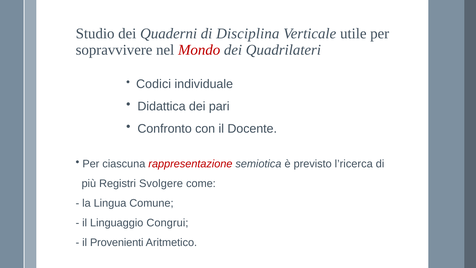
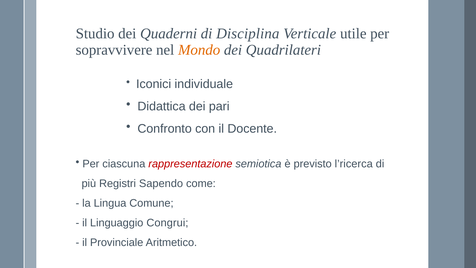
Mondo colour: red -> orange
Codici: Codici -> Iconici
Svolgere: Svolgere -> Sapendo
Provenienti: Provenienti -> Provinciale
